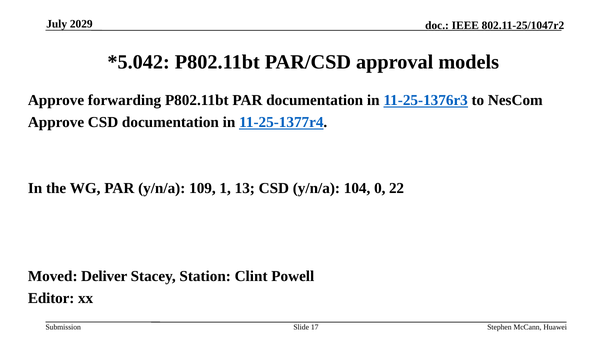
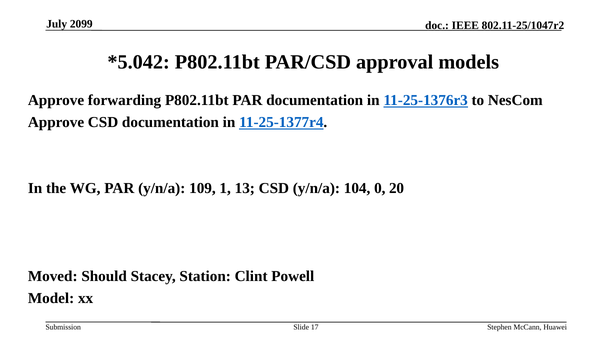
2029: 2029 -> 2099
22: 22 -> 20
Deliver: Deliver -> Should
Editor: Editor -> Model
